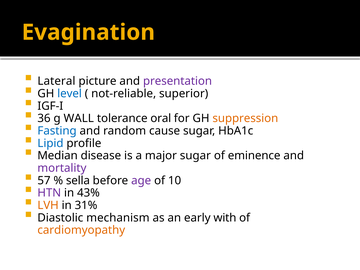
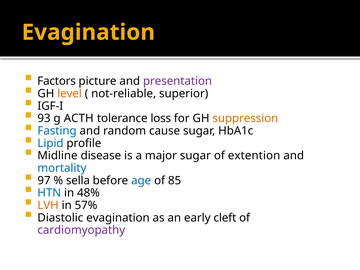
Lateral: Lateral -> Factors
level colour: blue -> orange
36: 36 -> 93
WALL: WALL -> ACTH
oral: oral -> loss
Median: Median -> Midline
eminence: eminence -> extention
mortality colour: purple -> blue
57: 57 -> 97
age colour: purple -> blue
10: 10 -> 85
HTN colour: purple -> blue
43%: 43% -> 48%
31%: 31% -> 57%
Diastolic mechanism: mechanism -> evagination
with: with -> cleft
cardiomyopathy colour: orange -> purple
